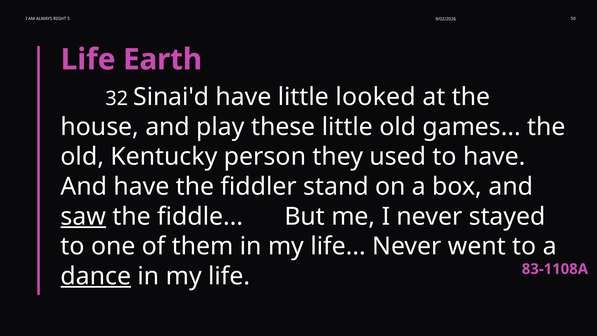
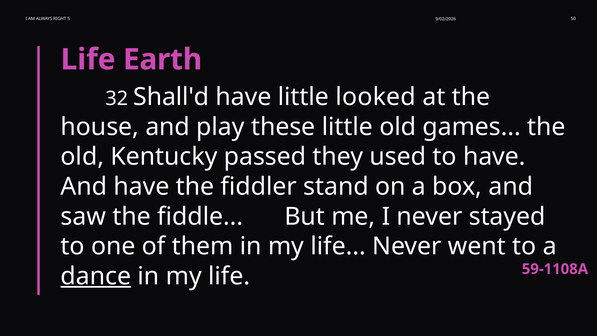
Sinai'd: Sinai'd -> Shall'd
person: person -> passed
saw underline: present -> none
83-1108A: 83-1108A -> 59-1108A
